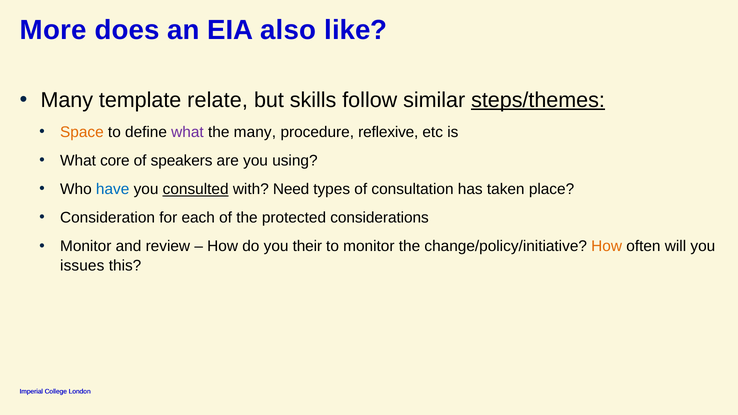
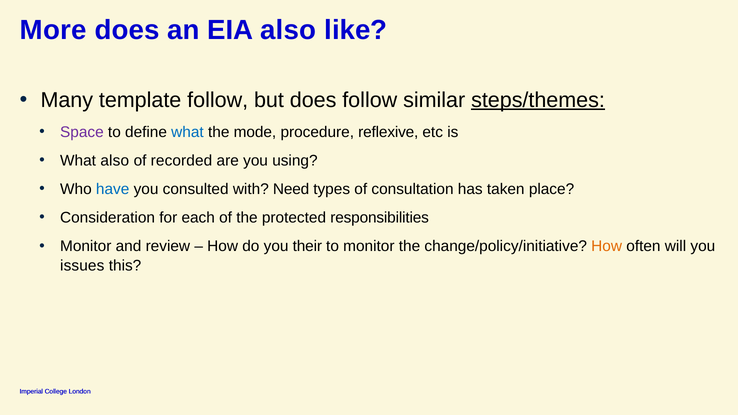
template relate: relate -> follow
but skills: skills -> does
Space colour: orange -> purple
what at (187, 132) colour: purple -> blue
the many: many -> mode
What core: core -> also
speakers: speakers -> recorded
consulted underline: present -> none
considerations: considerations -> responsibilities
